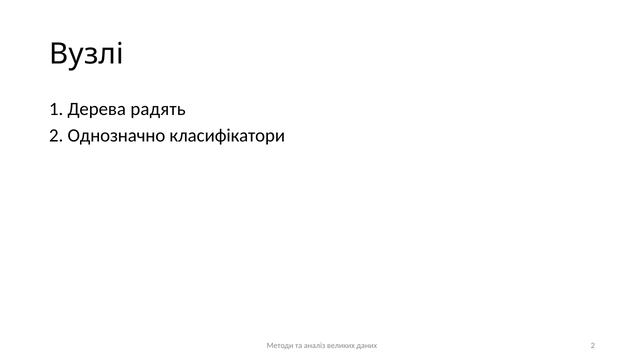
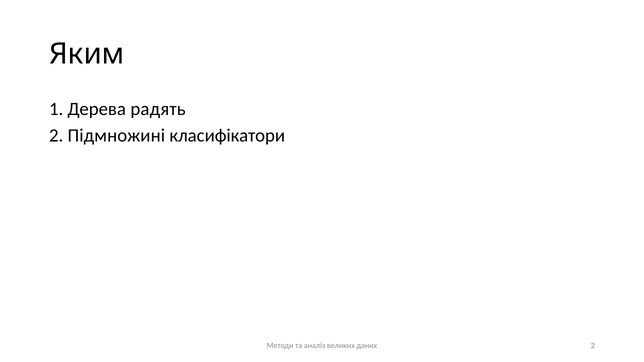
Вузлі: Вузлі -> Яким
Однозначно: Однозначно -> Підмножині
